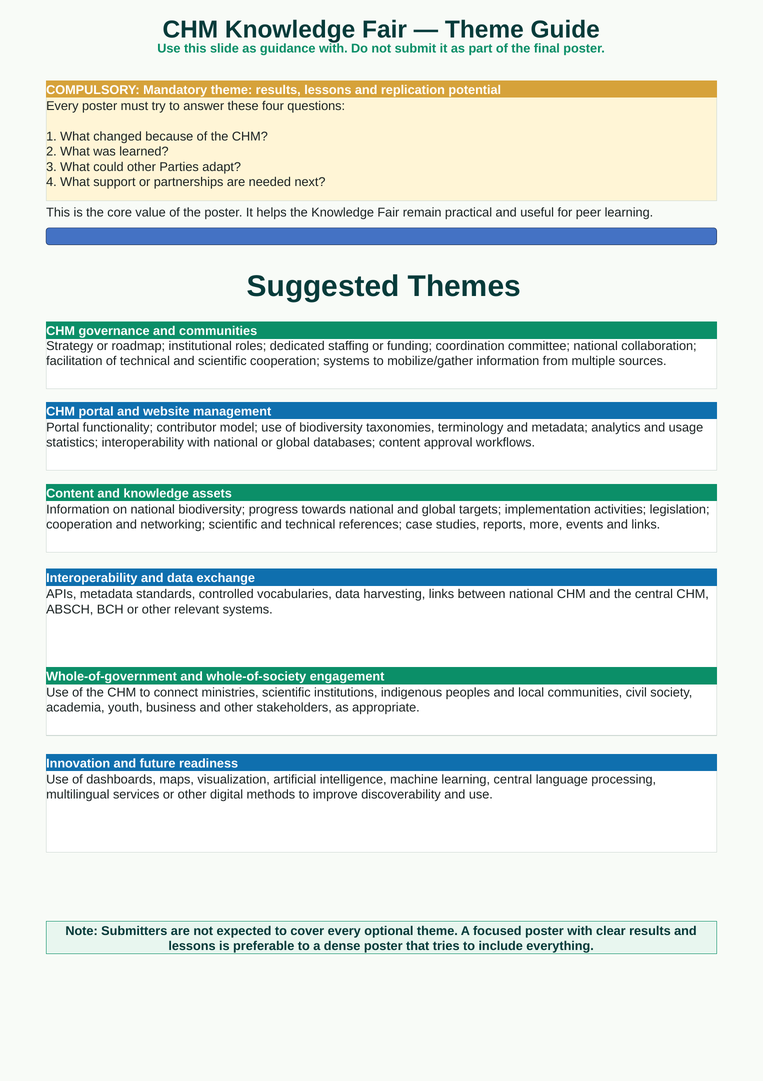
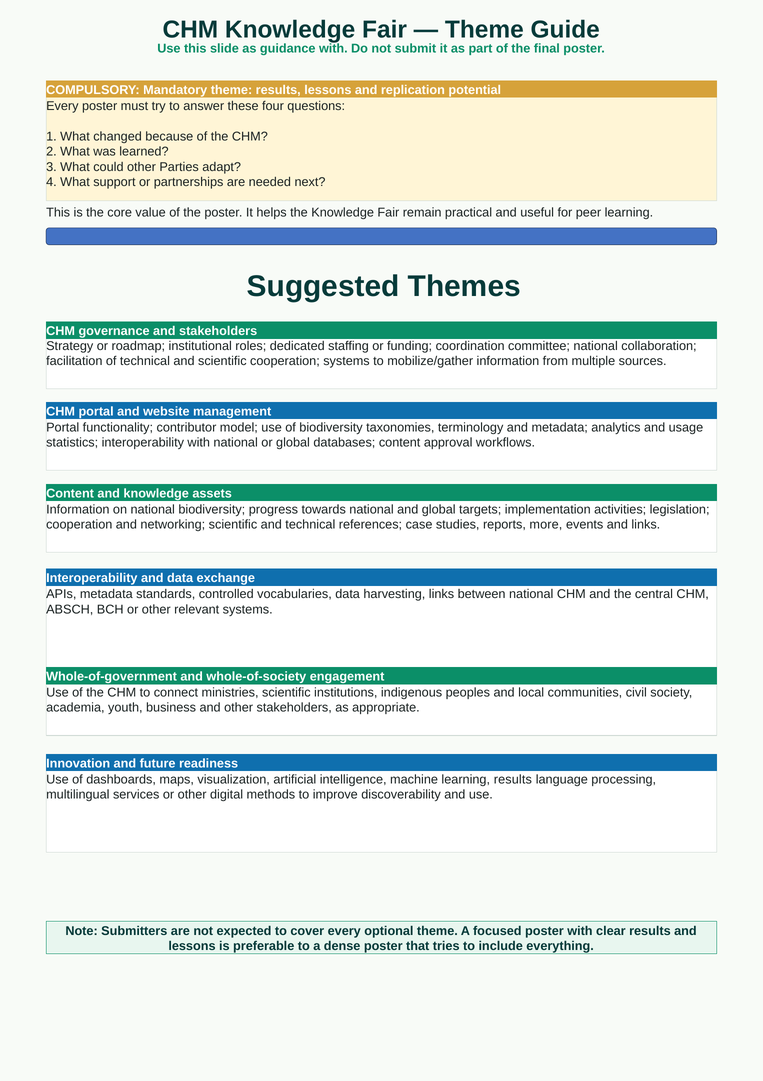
and communities: communities -> stakeholders
learning central: central -> results
